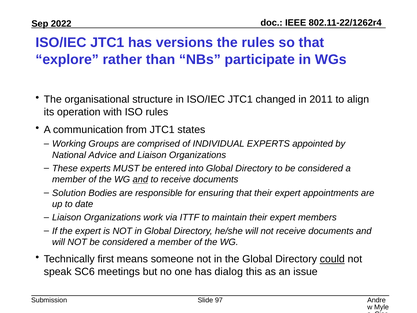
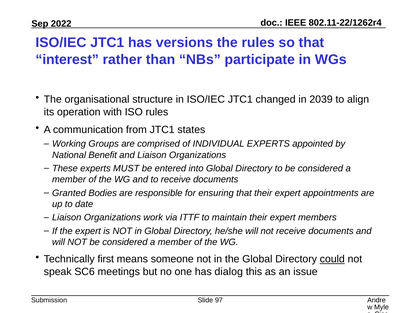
explore: explore -> interest
2011: 2011 -> 2039
Advice: Advice -> Benefit
and at (140, 179) underline: present -> none
Solution: Solution -> Granted
